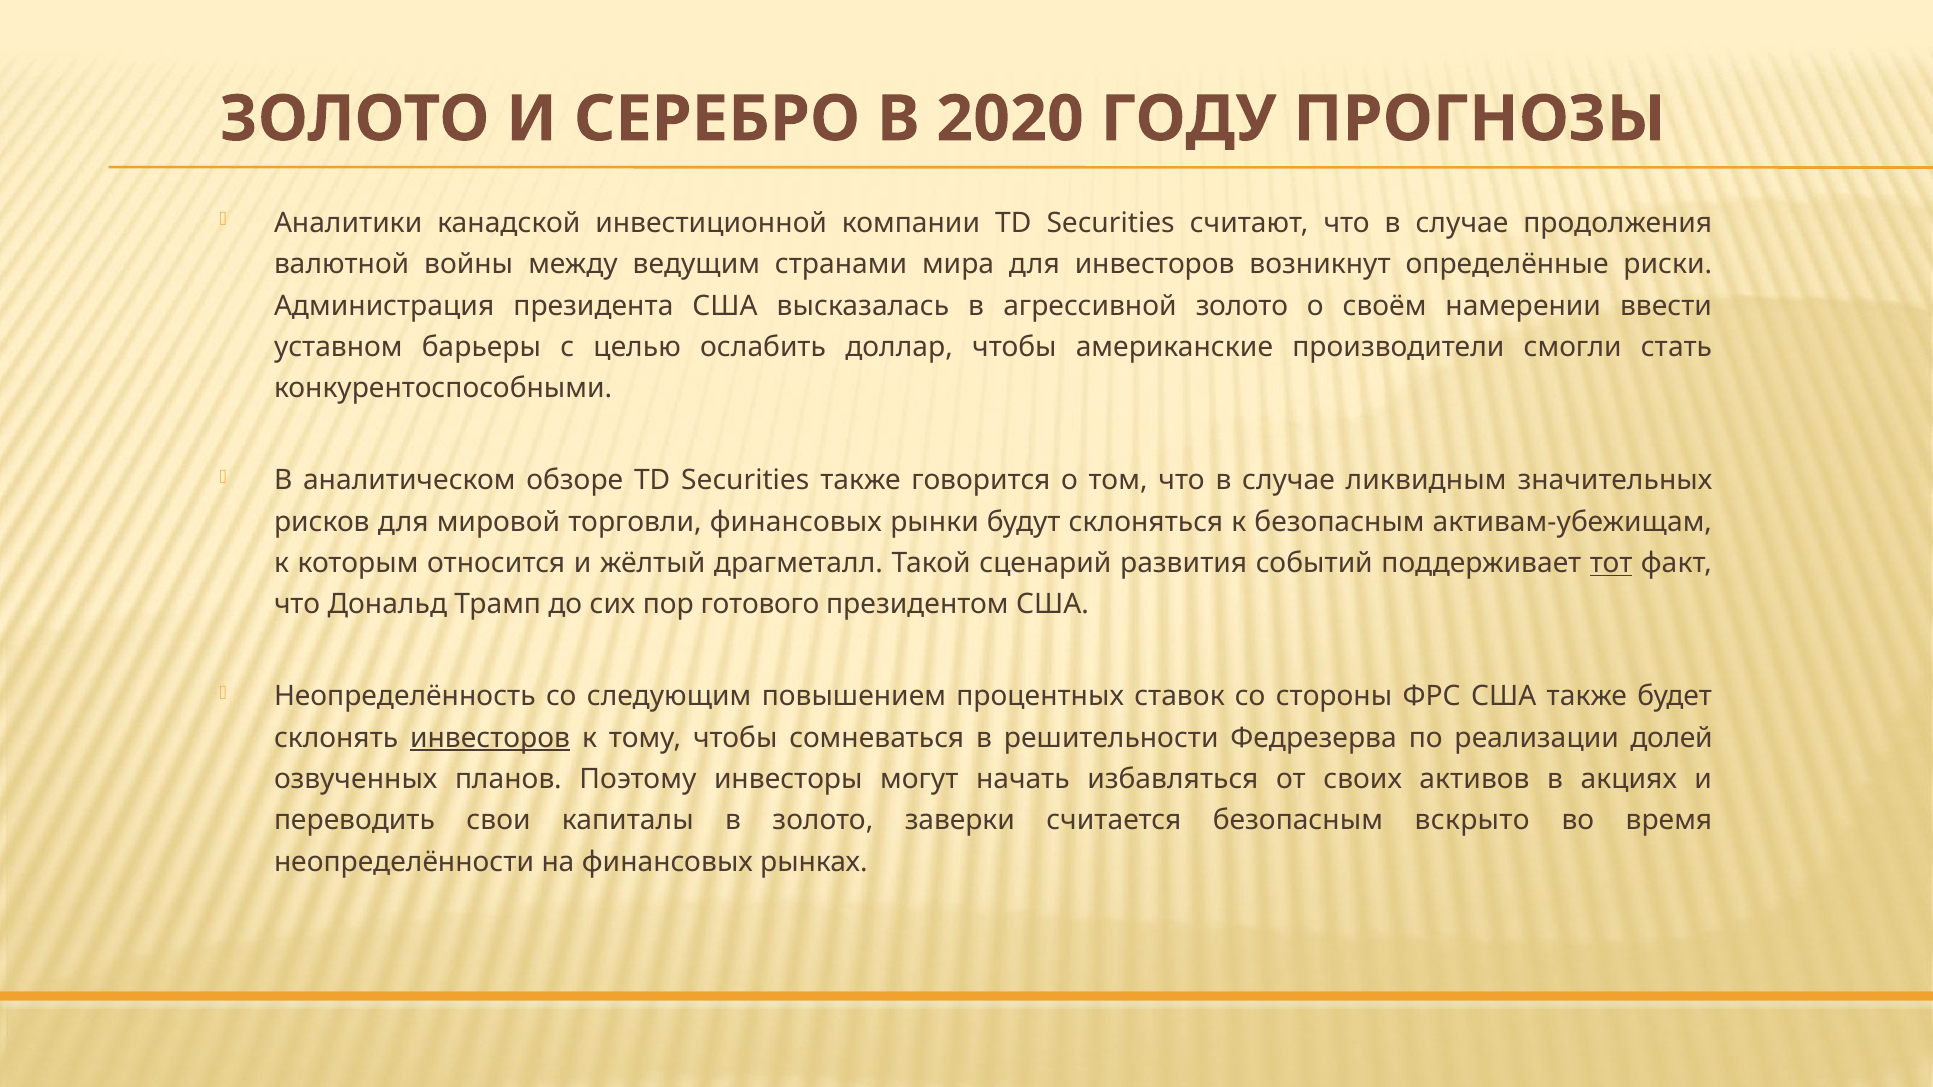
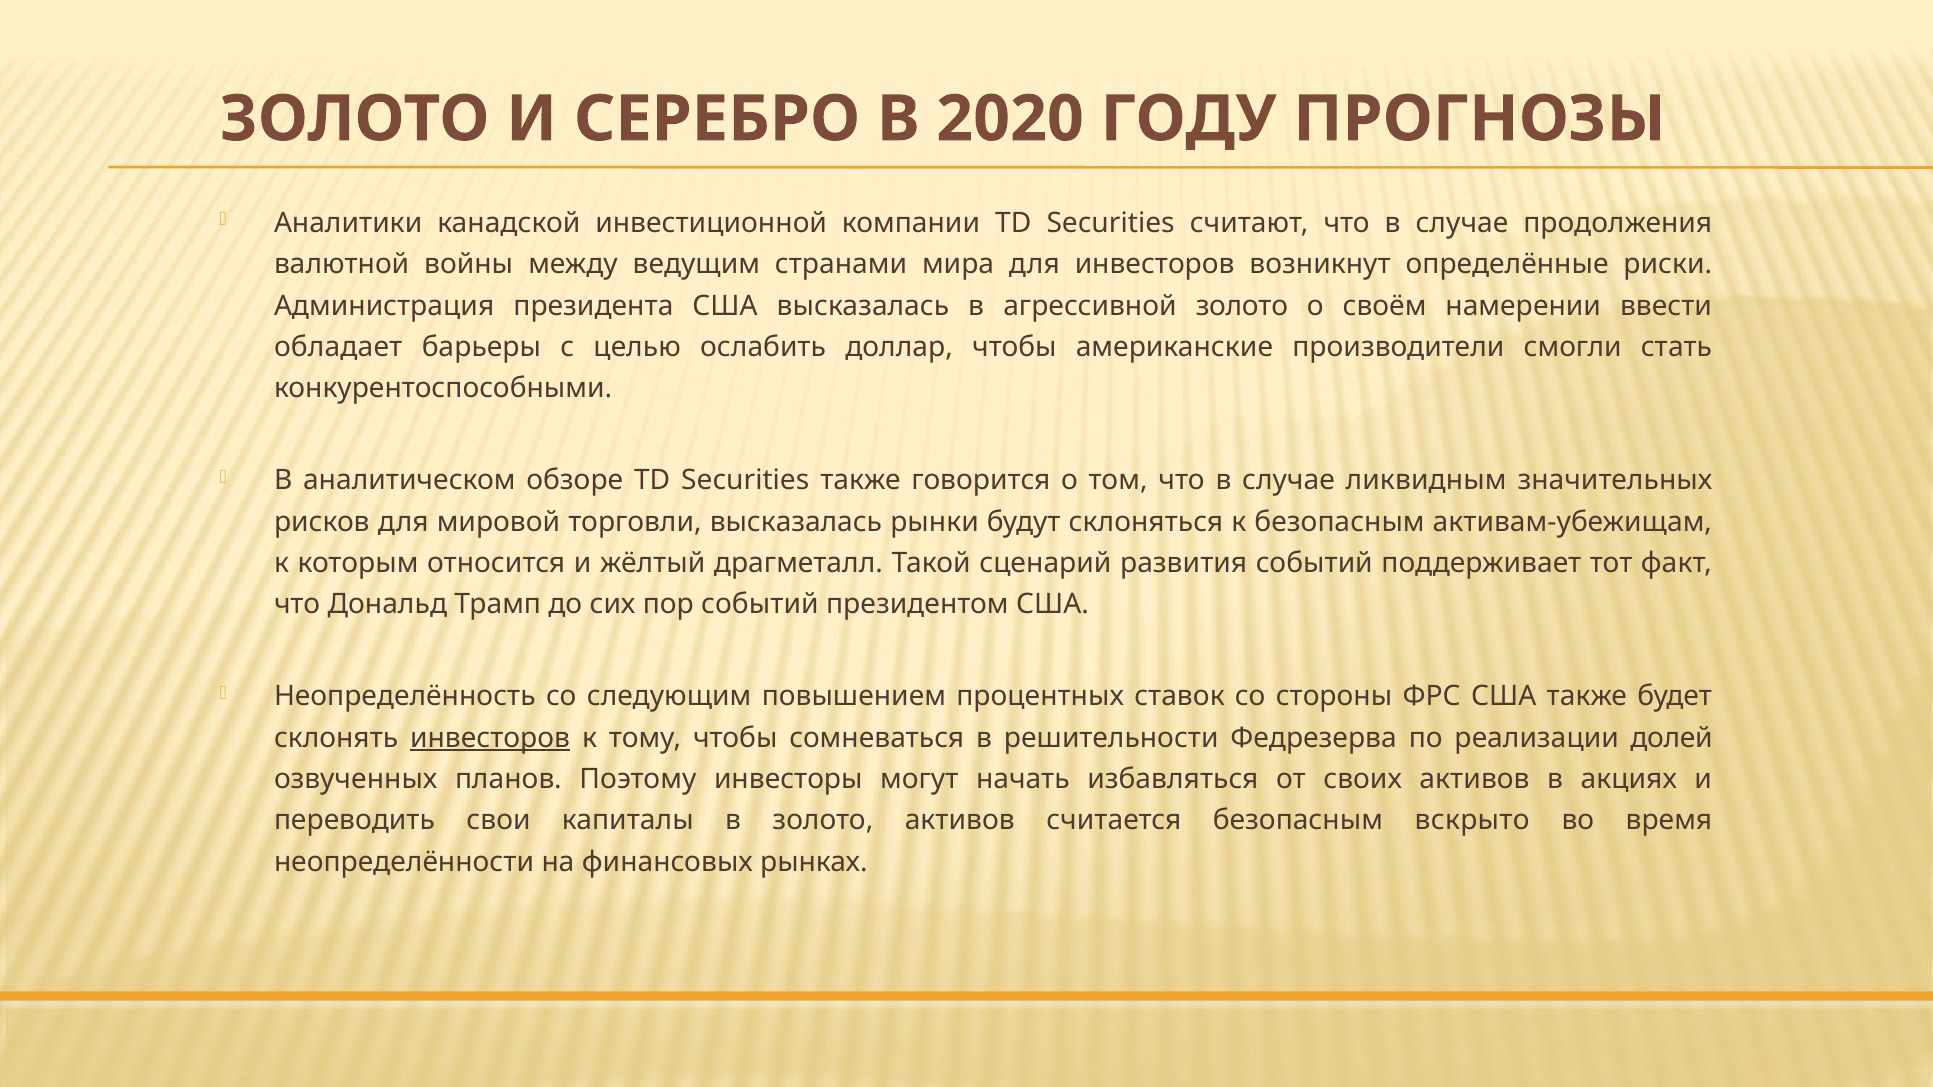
уставном: уставном -> обладает
торговли финансовых: финансовых -> высказалась
тот underline: present -> none
пор готового: готового -> событий
золото заверки: заверки -> активов
